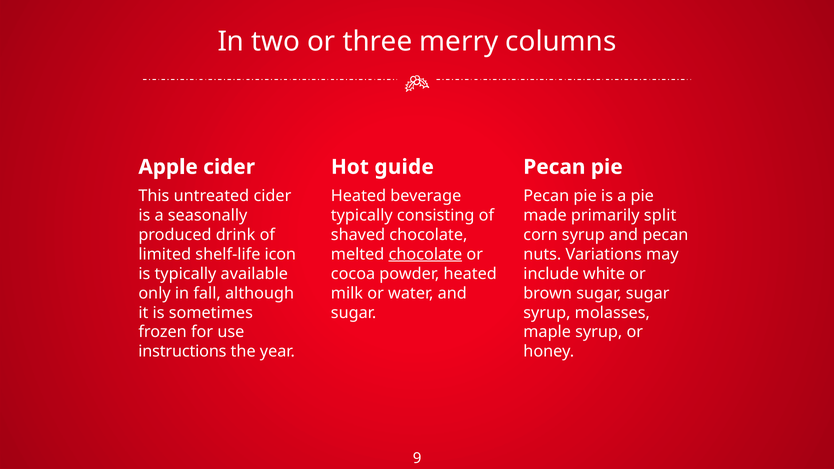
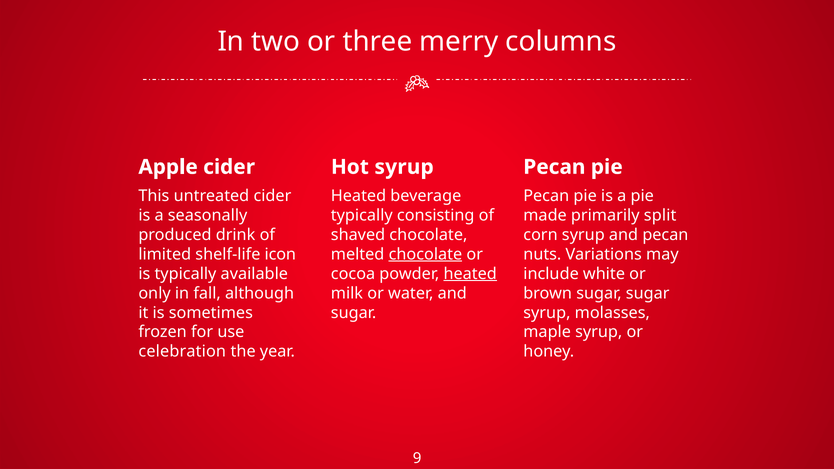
Hot guide: guide -> syrup
heated at (470, 274) underline: none -> present
instructions: instructions -> celebration
